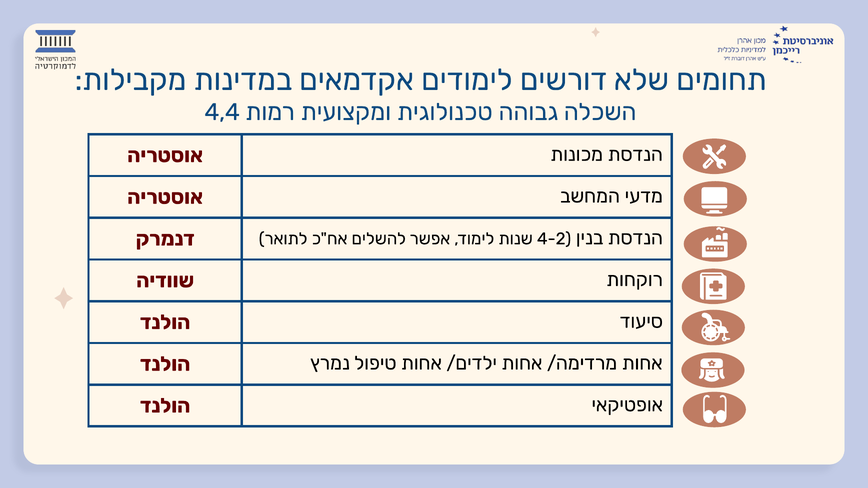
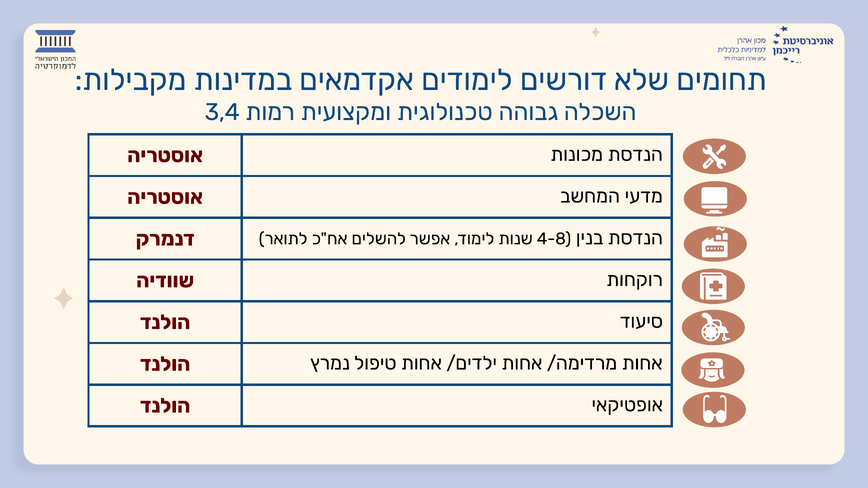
4,4: 4,4 -> 3,4
4-2: 4-2 -> 4-8
